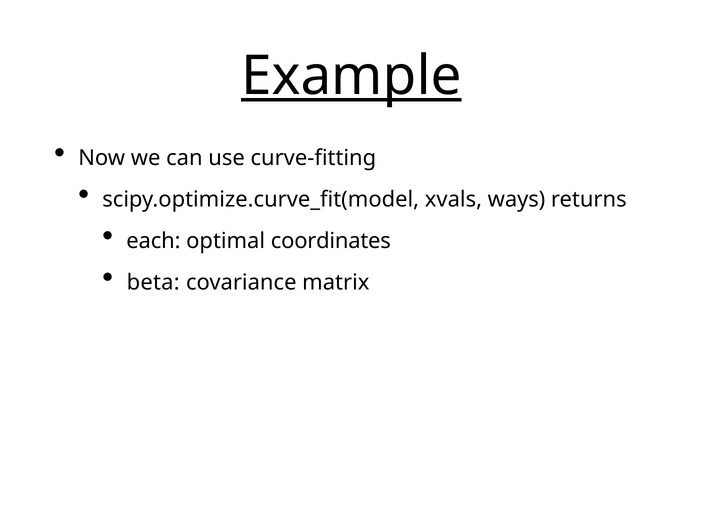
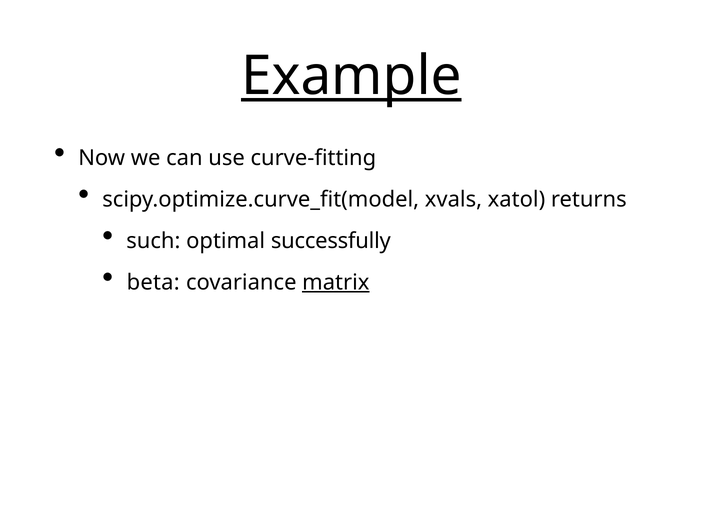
ways: ways -> xatol
each: each -> such
coordinates: coordinates -> successfully
matrix underline: none -> present
